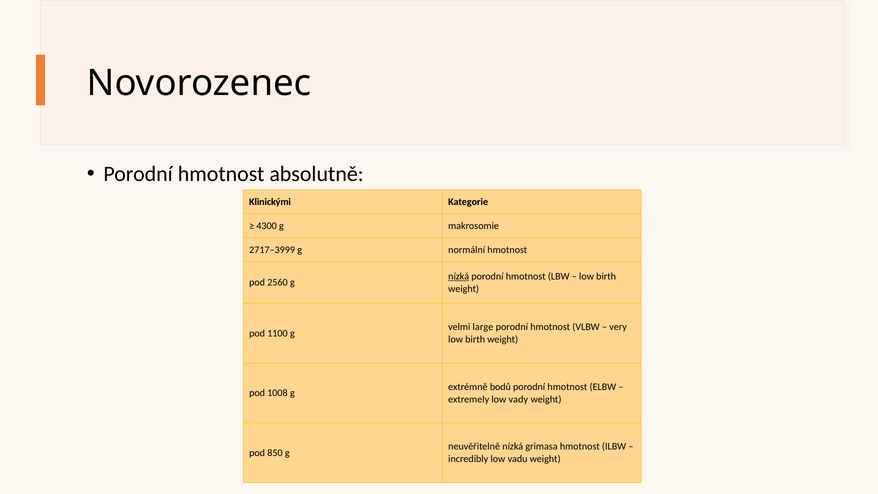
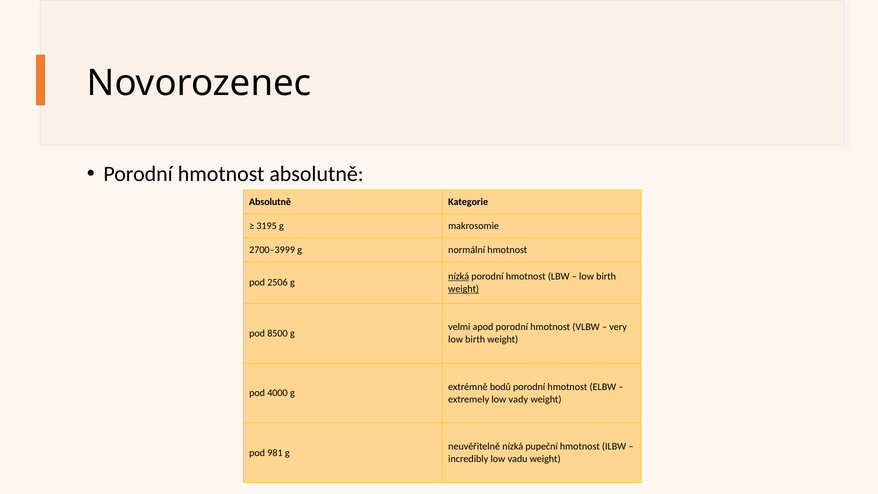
Klinickými at (270, 202): Klinickými -> Absolutně
4300: 4300 -> 3195
2717–3999: 2717–3999 -> 2700–3999
2560: 2560 -> 2506
weight at (464, 289) underline: none -> present
large: large -> apod
1100: 1100 -> 8500
1008: 1008 -> 4000
grimasa: grimasa -> pupeční
850: 850 -> 981
